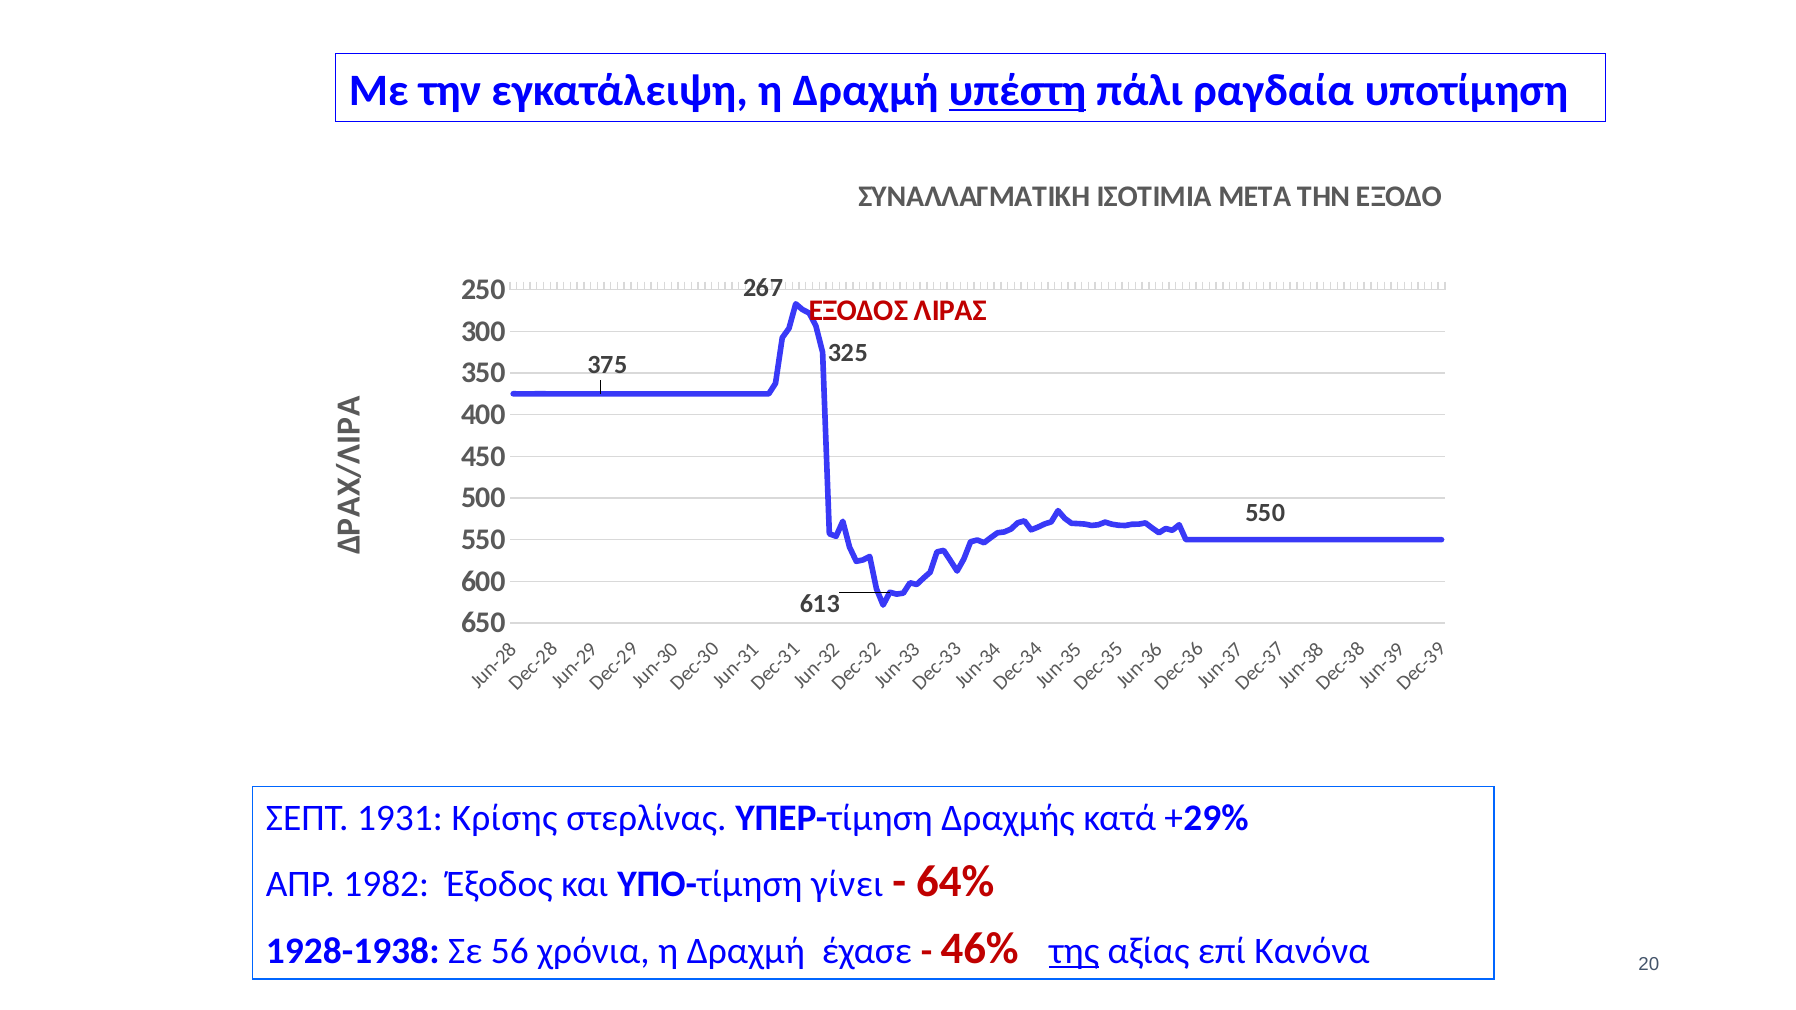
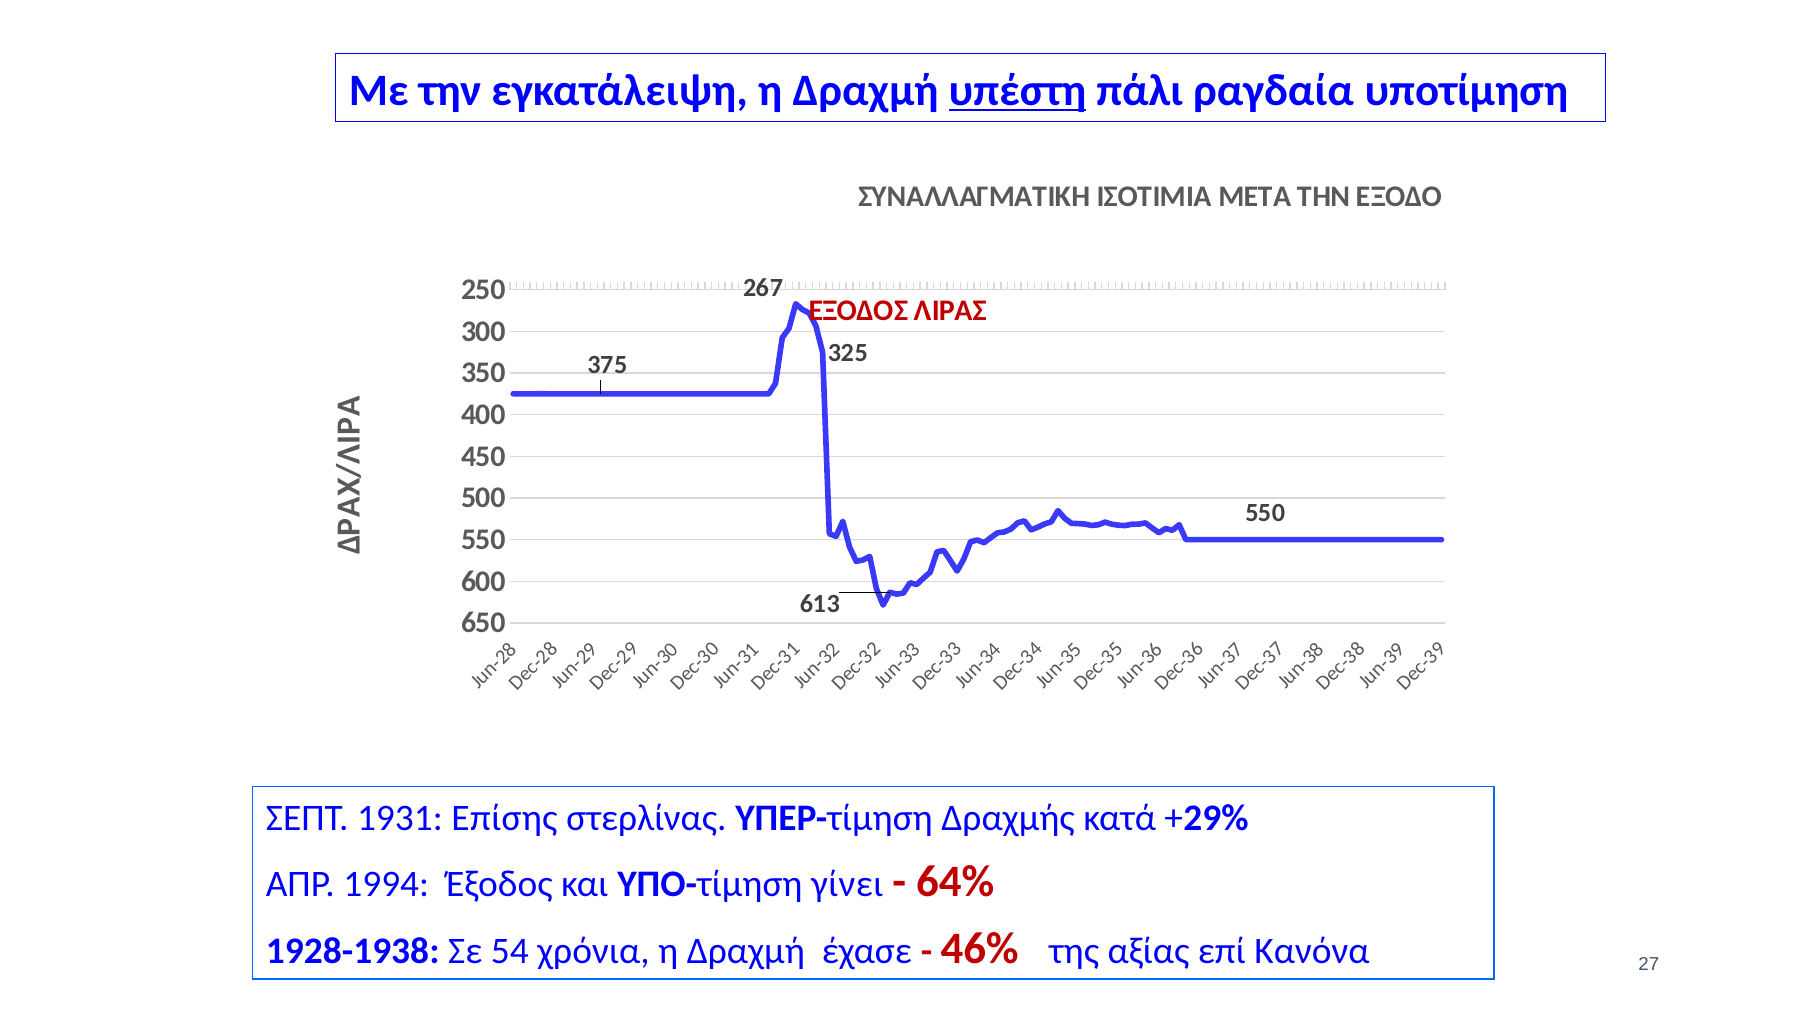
Κρίσης: Κρίσης -> Επίσης
1982: 1982 -> 1994
56: 56 -> 54
της underline: present -> none
20: 20 -> 27
